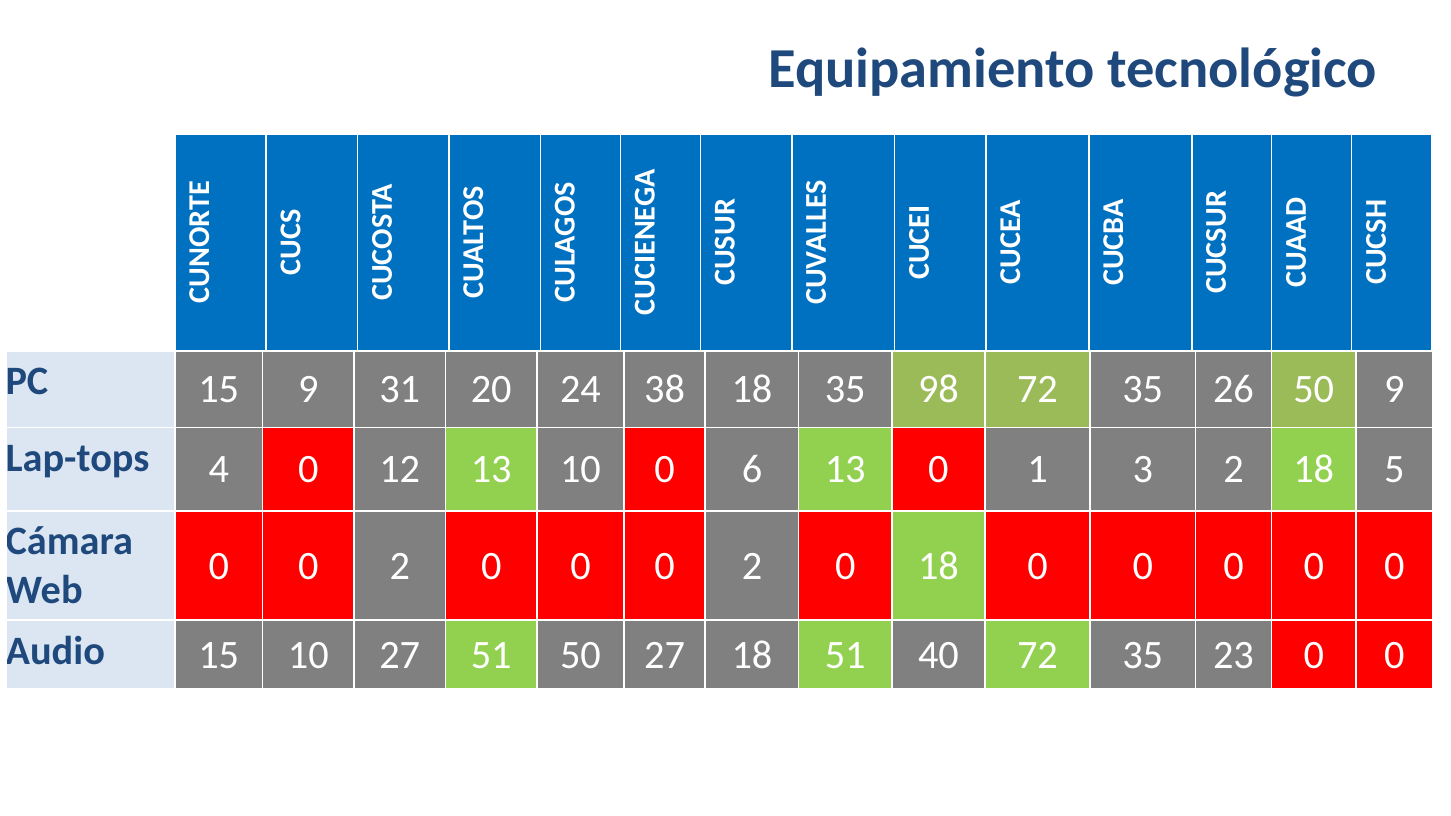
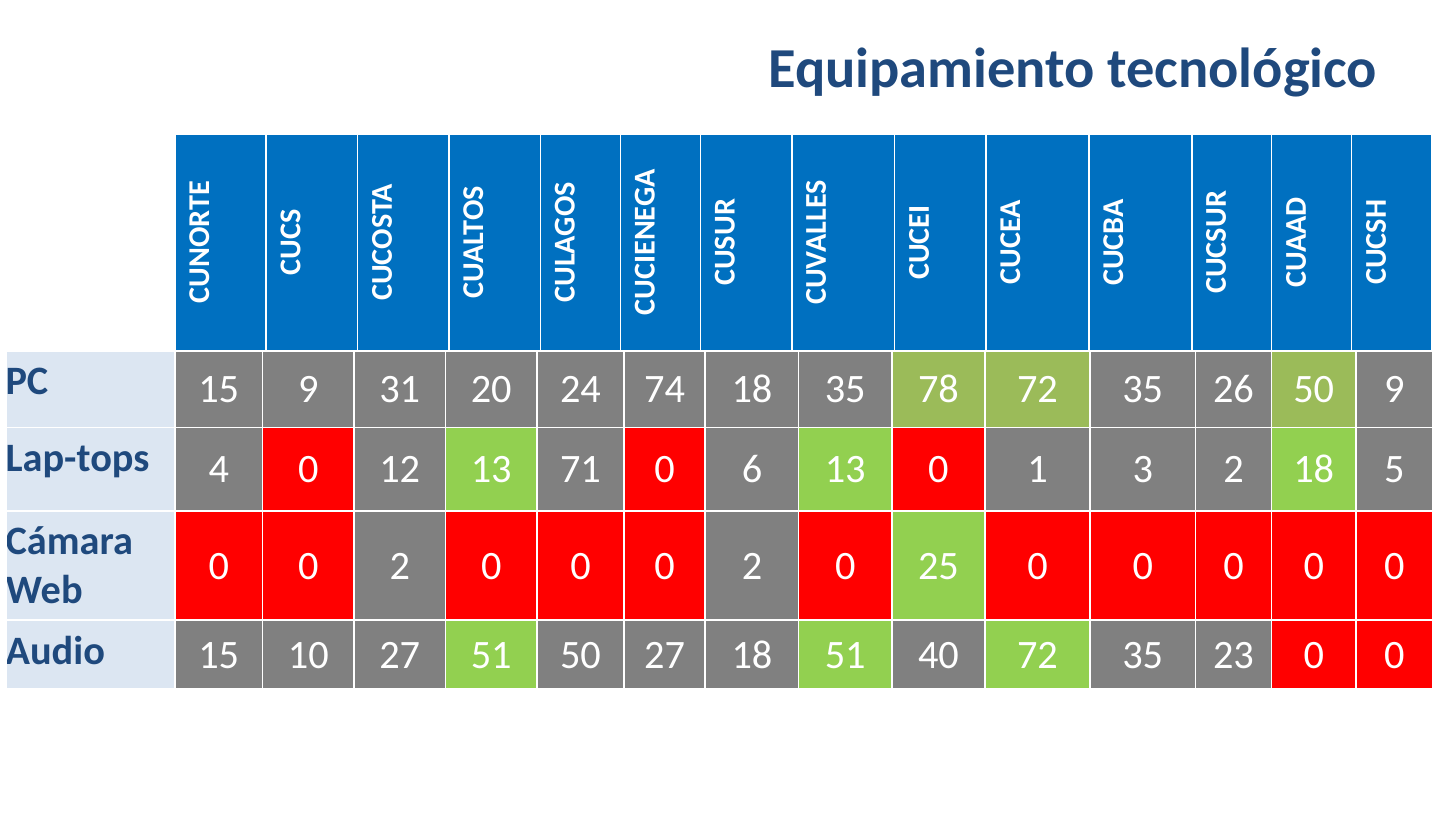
38: 38 -> 74
98: 98 -> 78
13 10: 10 -> 71
0 18: 18 -> 25
